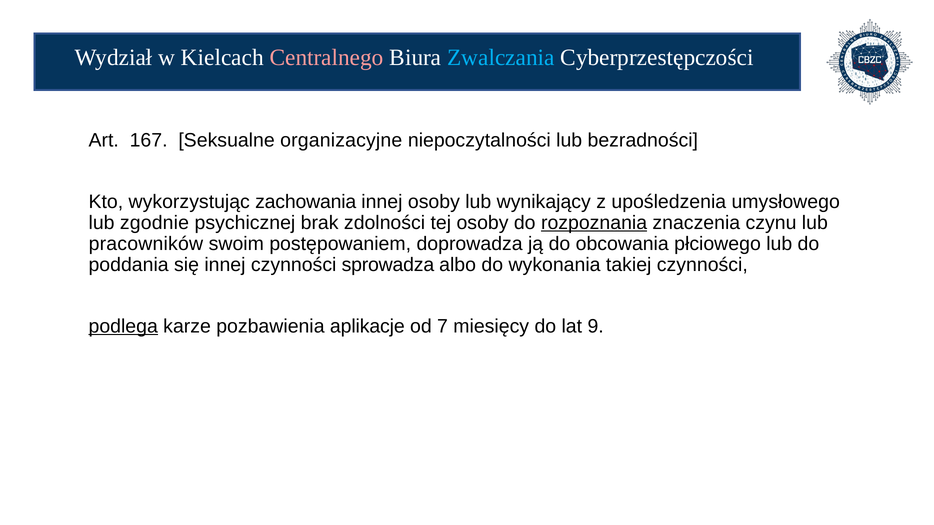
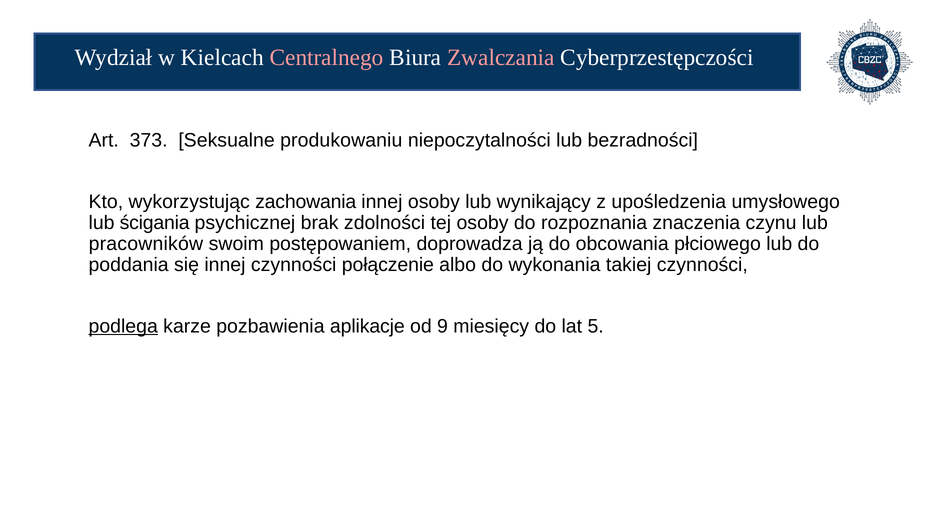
Zwalczania colour: light blue -> pink
167: 167 -> 373
organizacyjne: organizacyjne -> produkowaniu
zgodnie: zgodnie -> ścigania
rozpoznania underline: present -> none
sprowadza: sprowadza -> połączenie
7: 7 -> 9
9: 9 -> 5
